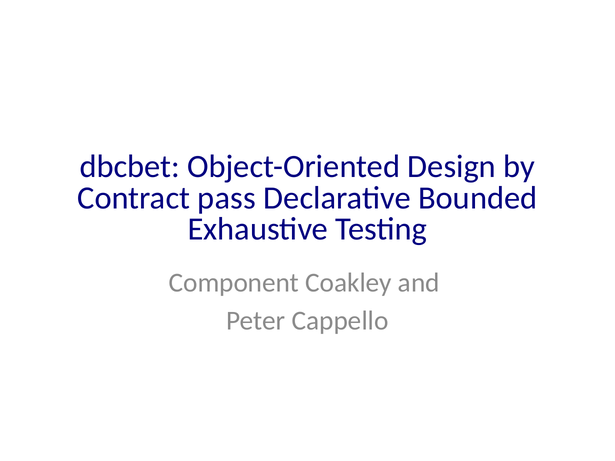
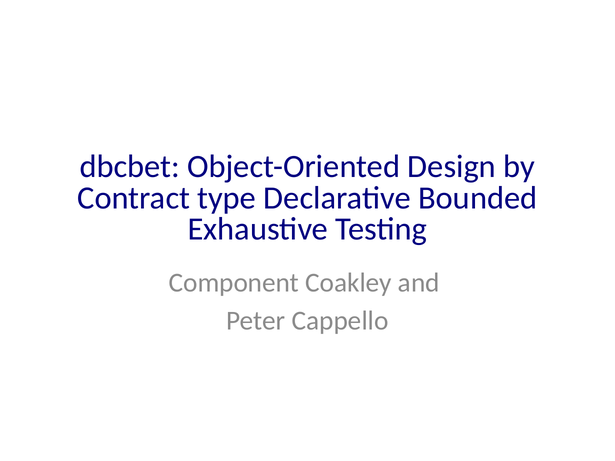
pass: pass -> type
